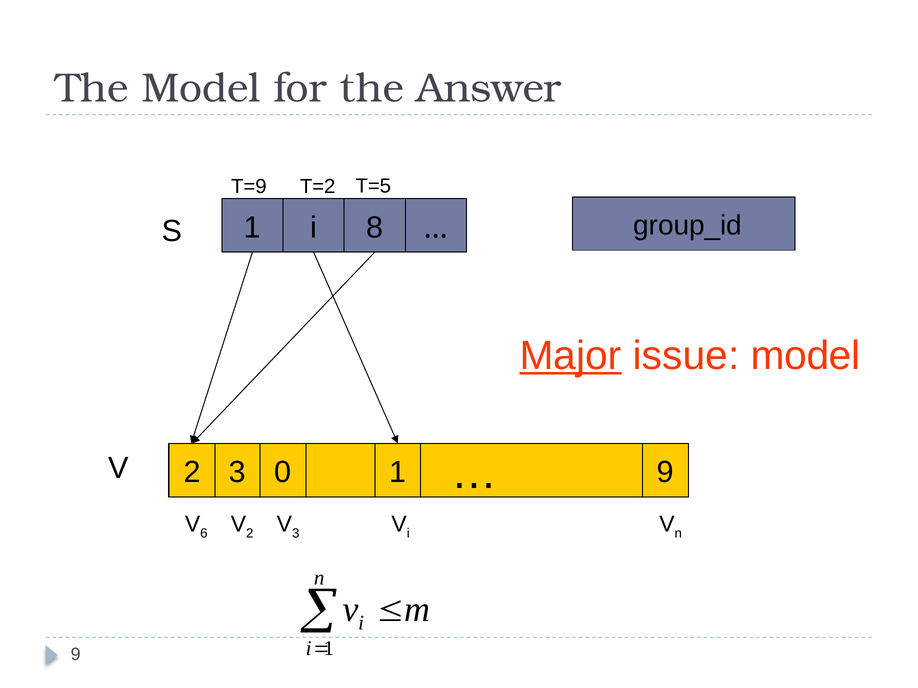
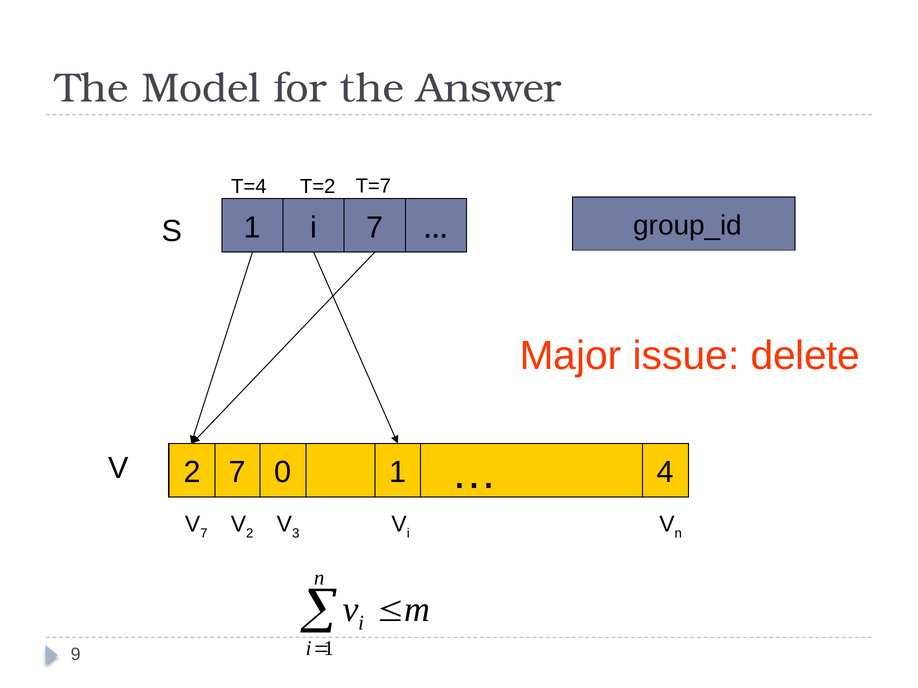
T=9: T=9 -> T=4
T=5: T=5 -> T=7
S 8: 8 -> 7
Major underline: present -> none
issue model: model -> delete
3 at (237, 473): 3 -> 7
0 9: 9 -> 4
6 at (204, 534): 6 -> 7
